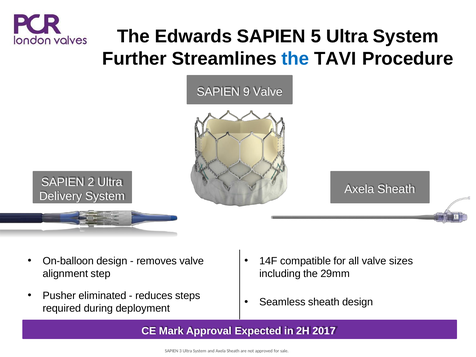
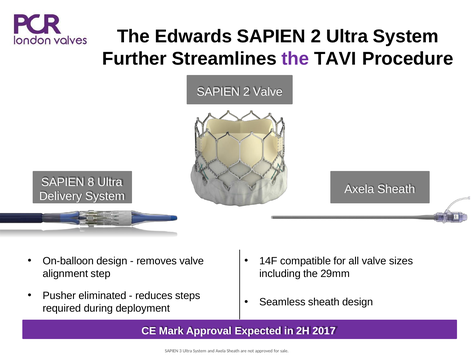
Edwards SAPIEN 5: 5 -> 2
the at (295, 59) colour: blue -> purple
9 at (246, 92): 9 -> 2
2: 2 -> 8
